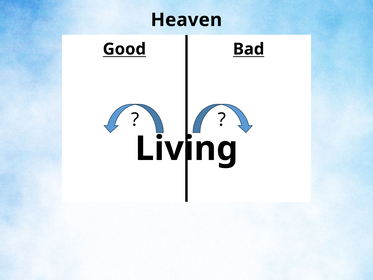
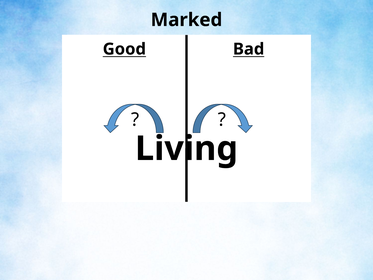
Heaven: Heaven -> Marked
